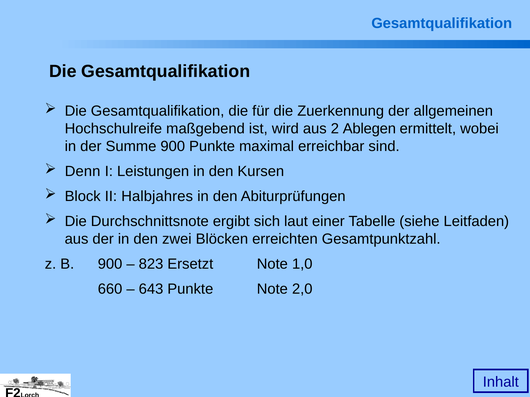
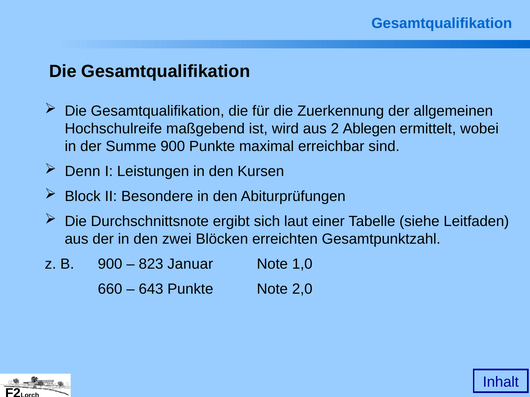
Halbjahres: Halbjahres -> Besondere
Ersetzt: Ersetzt -> Januar
